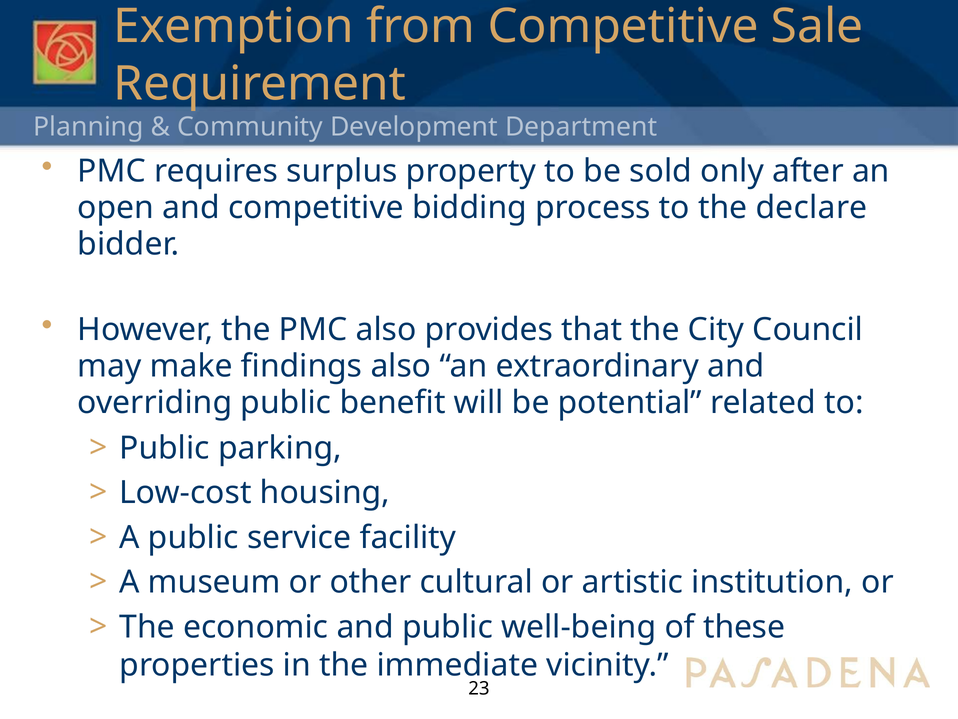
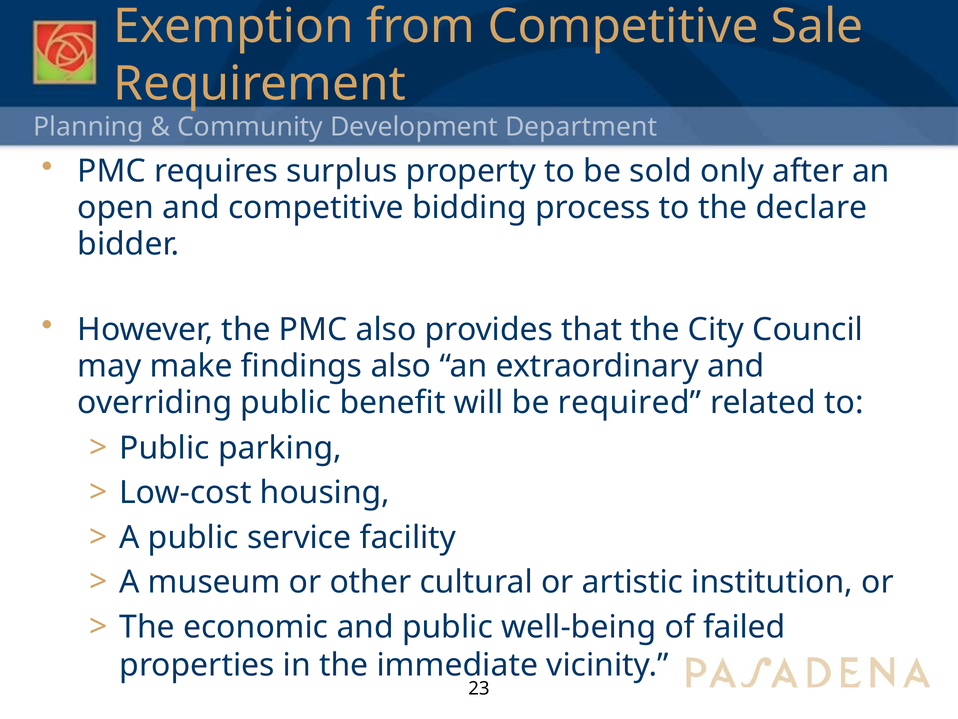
potential: potential -> required
these: these -> failed
